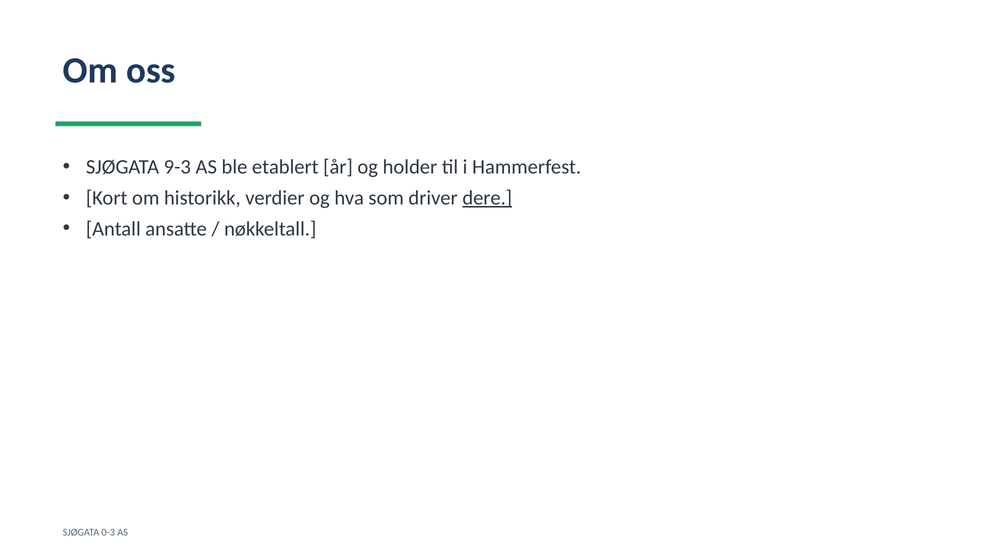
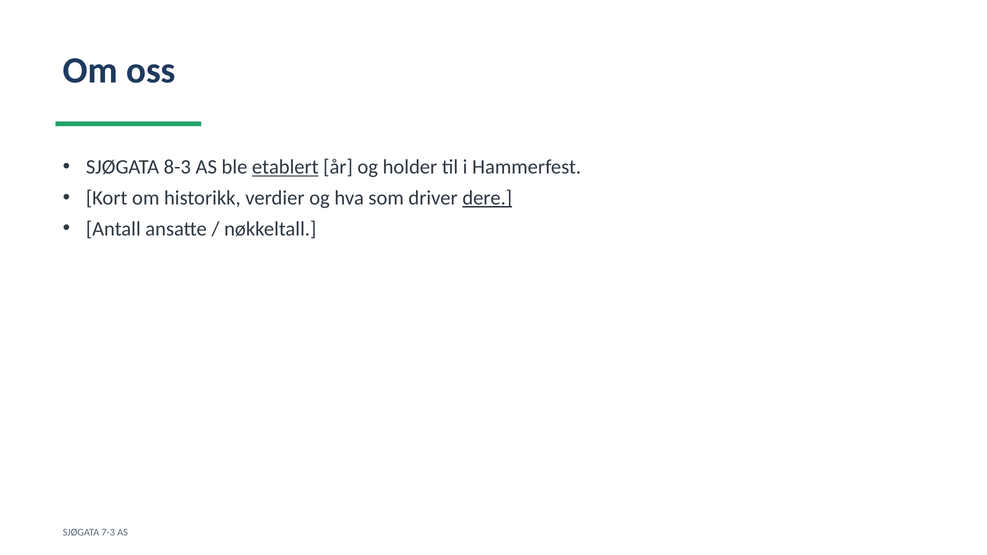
9-3: 9-3 -> 8-3
etablert underline: none -> present
0-3: 0-3 -> 7-3
